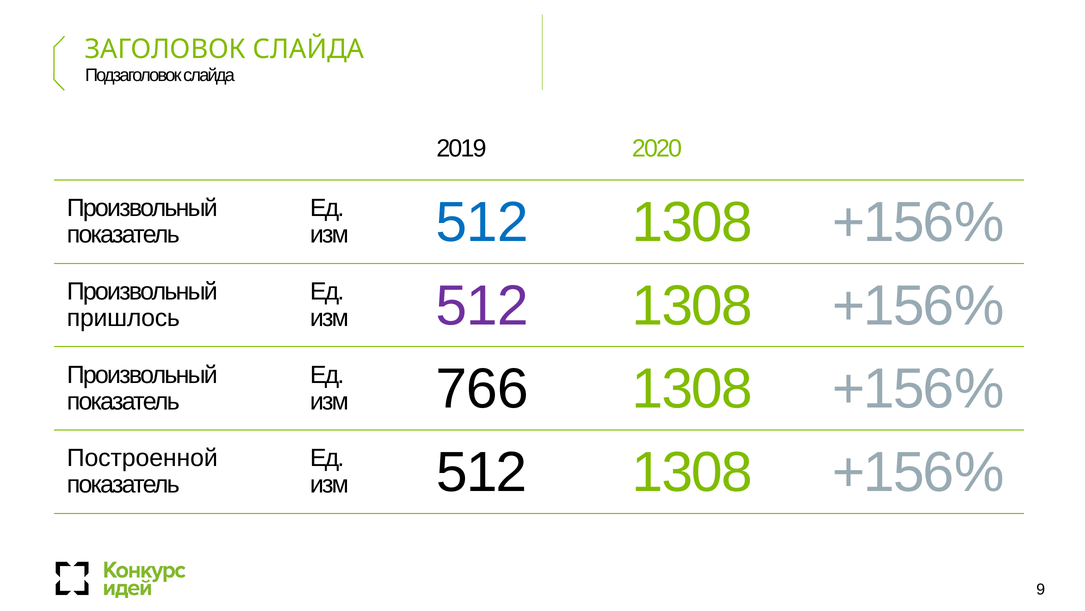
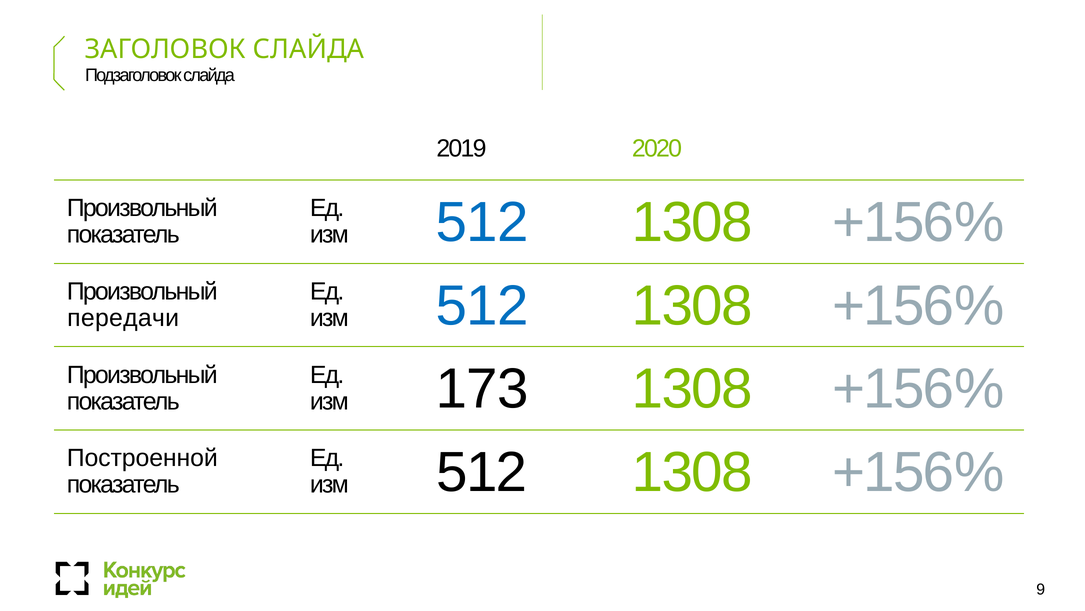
пришлось: пришлось -> передачи
512 at (482, 306) colour: purple -> blue
766: 766 -> 173
